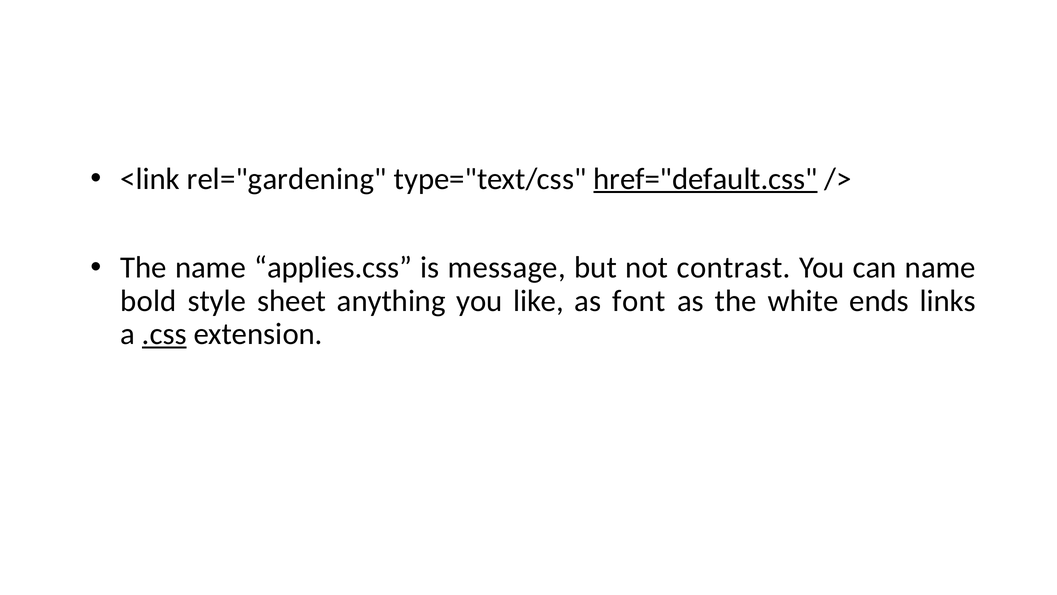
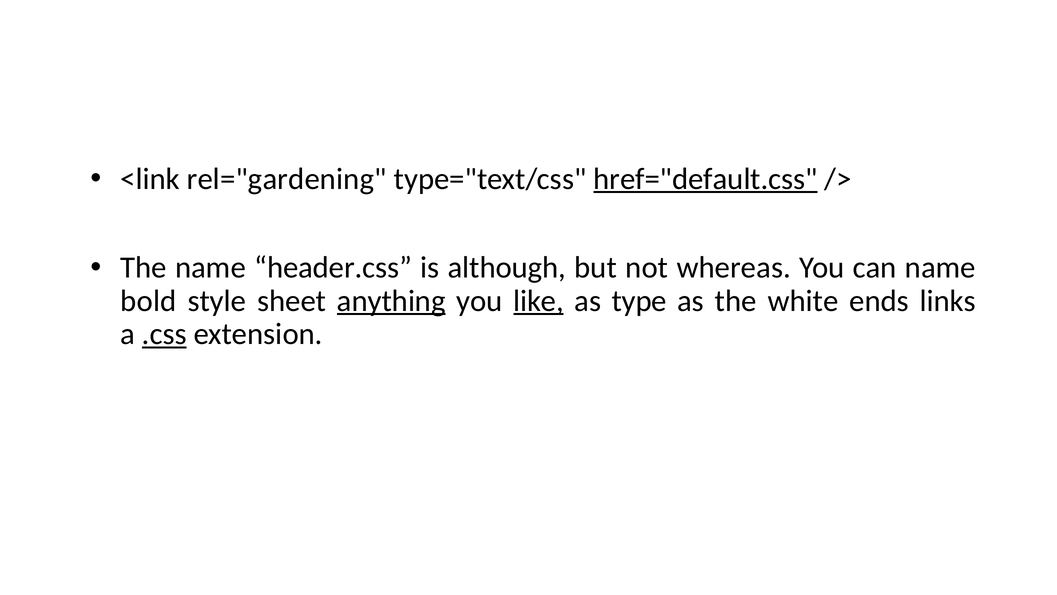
applies.css: applies.css -> header.css
message: message -> although
contrast: contrast -> whereas
anything underline: none -> present
like underline: none -> present
font: font -> type
